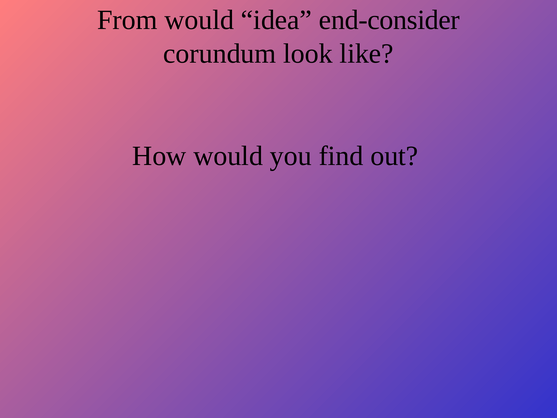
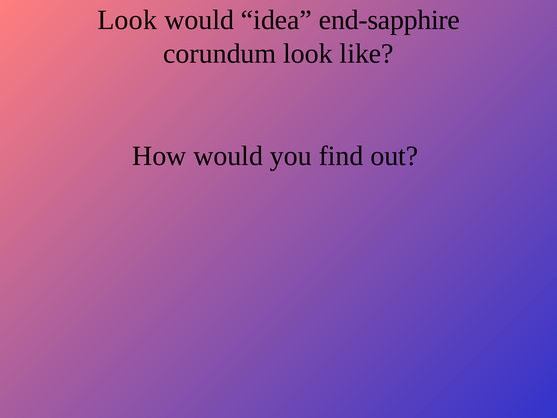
From at (127, 20): From -> Look
end-consider: end-consider -> end-sapphire
